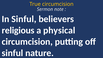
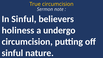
religious: religious -> holiness
physical: physical -> undergo
